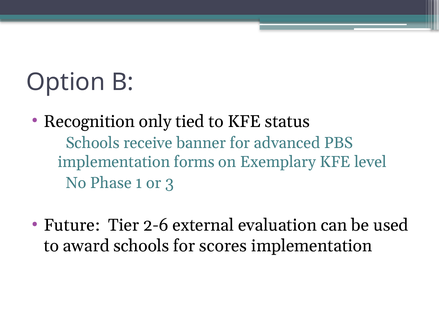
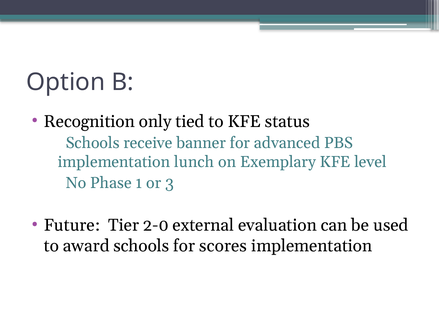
forms: forms -> lunch
2-6: 2-6 -> 2-0
